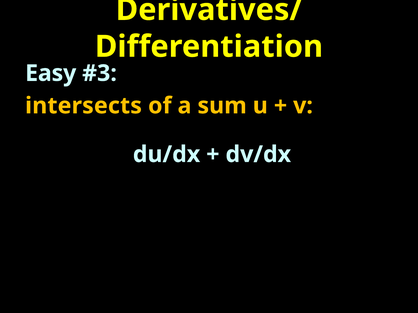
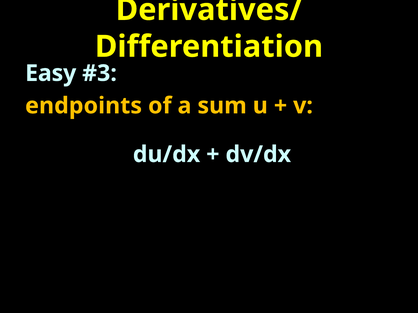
intersects: intersects -> endpoints
